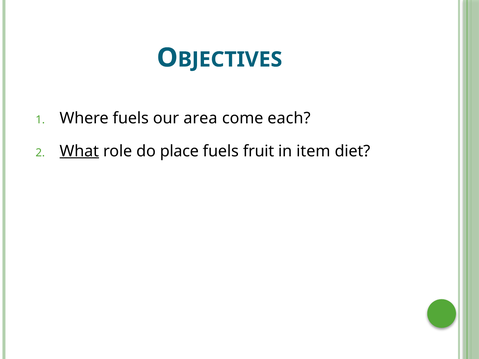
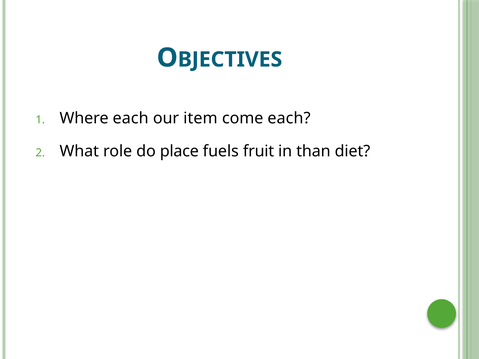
Where fuels: fuels -> each
area: area -> item
What underline: present -> none
item: item -> than
